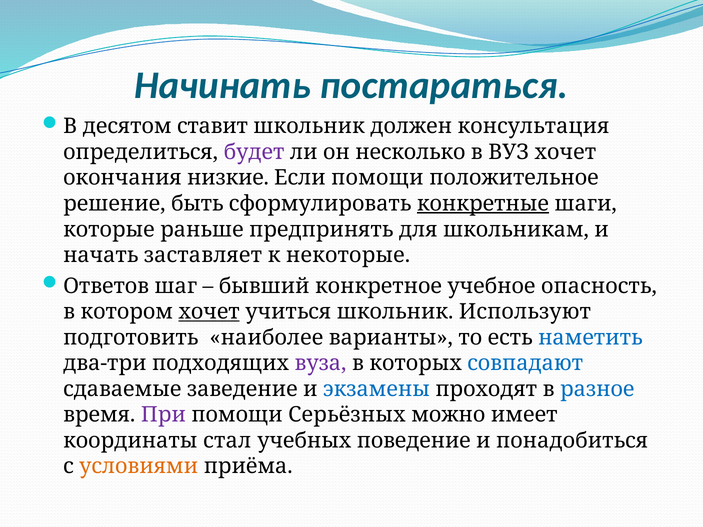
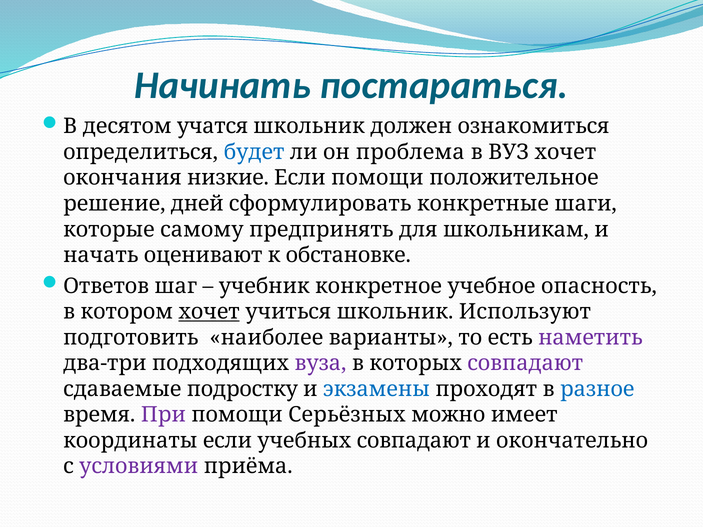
ставит: ставит -> учатся
консультация: консультация -> ознакомиться
будет colour: purple -> blue
несколько: несколько -> проблема
быть: быть -> дней
конкретные underline: present -> none
раньше: раньше -> самому
заставляет: заставляет -> оценивают
некоторые: некоторые -> обстановке
бывший: бывший -> учебник
наметить colour: blue -> purple
совпадают at (525, 363) colour: blue -> purple
заведение: заведение -> подростку
координаты стал: стал -> если
учебных поведение: поведение -> совпадают
понадобиться: понадобиться -> окончательно
условиями colour: orange -> purple
